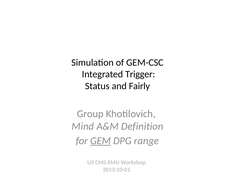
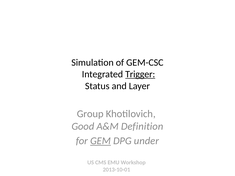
Trigger underline: none -> present
Fairly: Fairly -> Layer
Mind: Mind -> Good
range: range -> under
